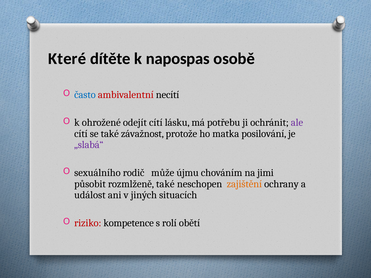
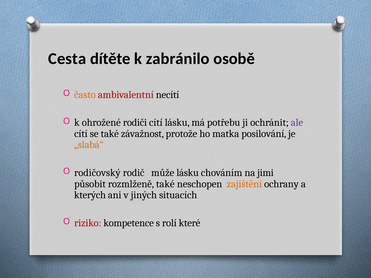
Které: Které -> Cesta
napospas: napospas -> zabránilo
často colour: blue -> orange
odejít: odejít -> rodiči
„slabá“ colour: purple -> orange
sexuálního: sexuálního -> rodičovský
může újmu: újmu -> lásku
událost: událost -> kterých
obětí: obětí -> které
